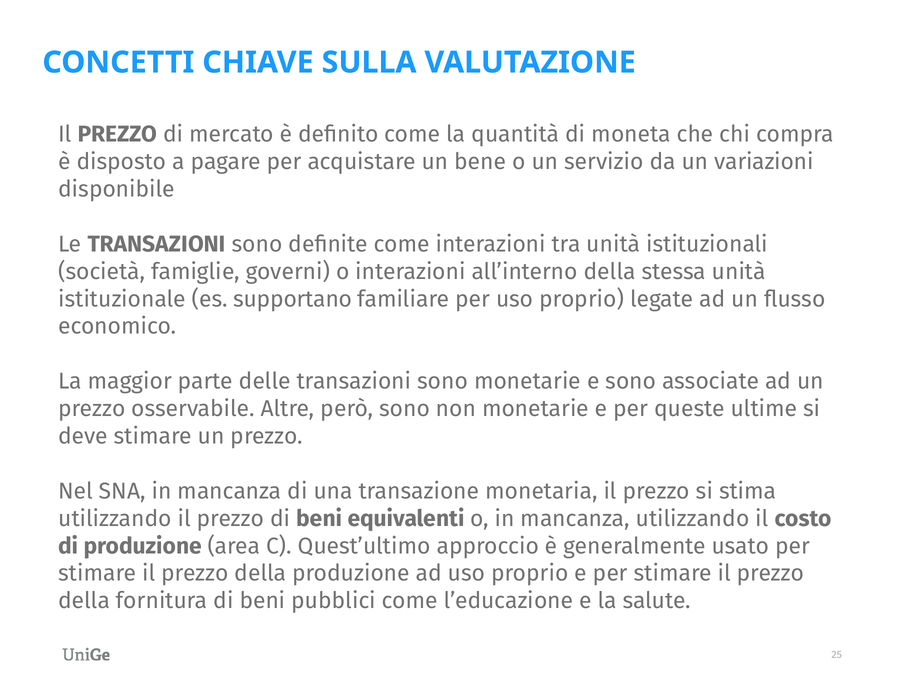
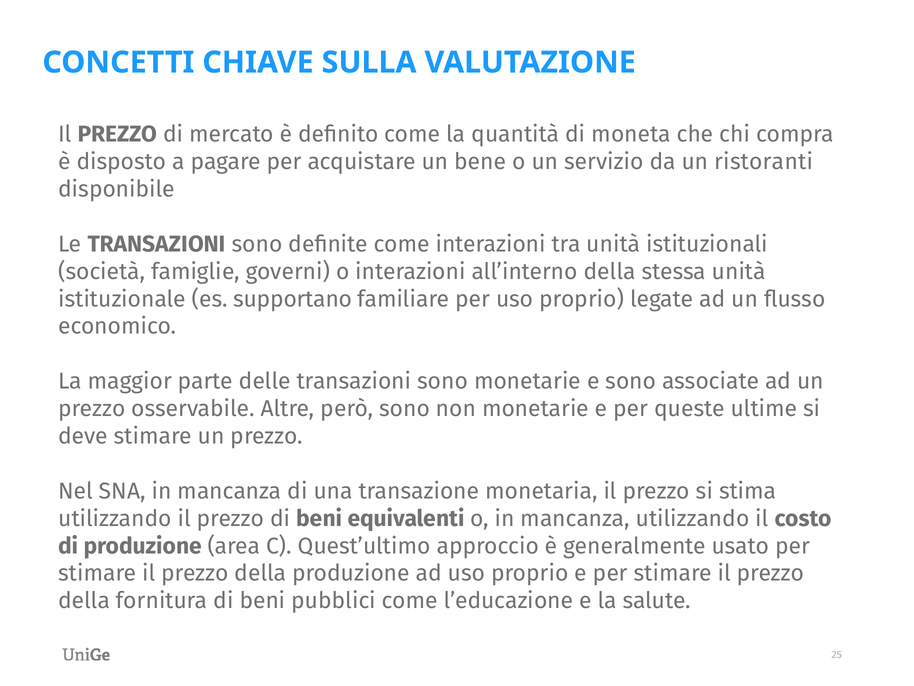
variazioni: variazioni -> ristoranti
